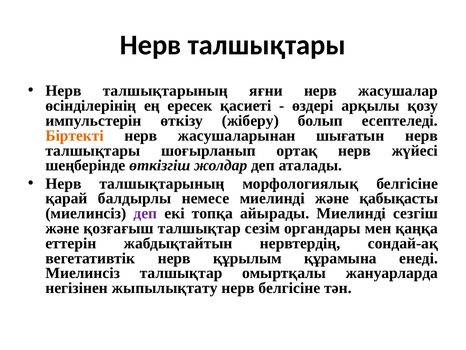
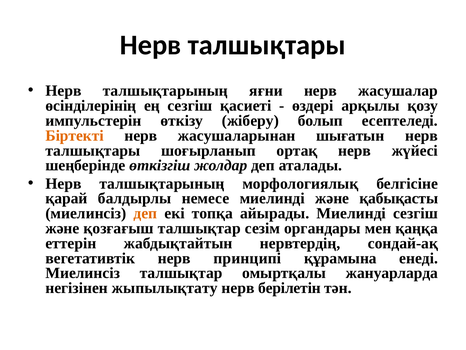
ең ересек: ересек -> сезгіш
деп at (145, 213) colour: purple -> orange
құрылым: құрылым -> принципі
нерв белгісіне: белгісіне -> берілетін
